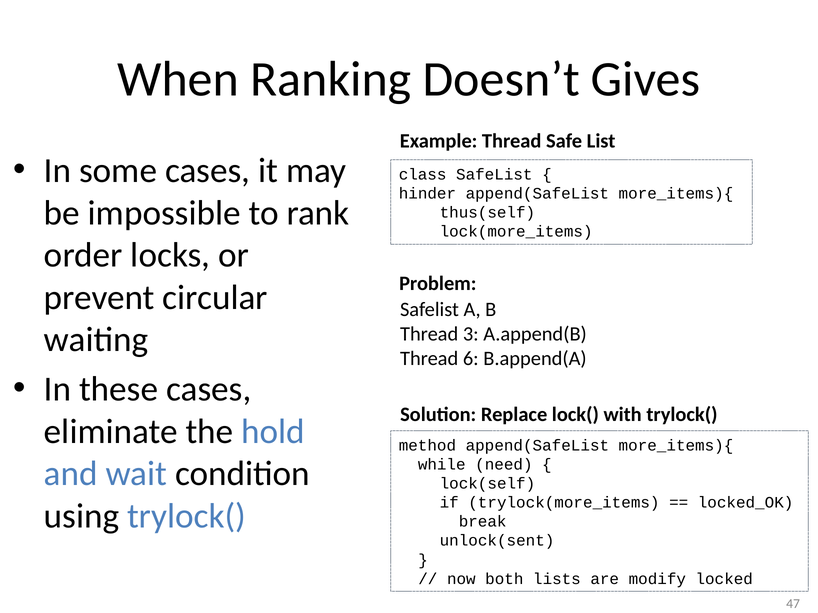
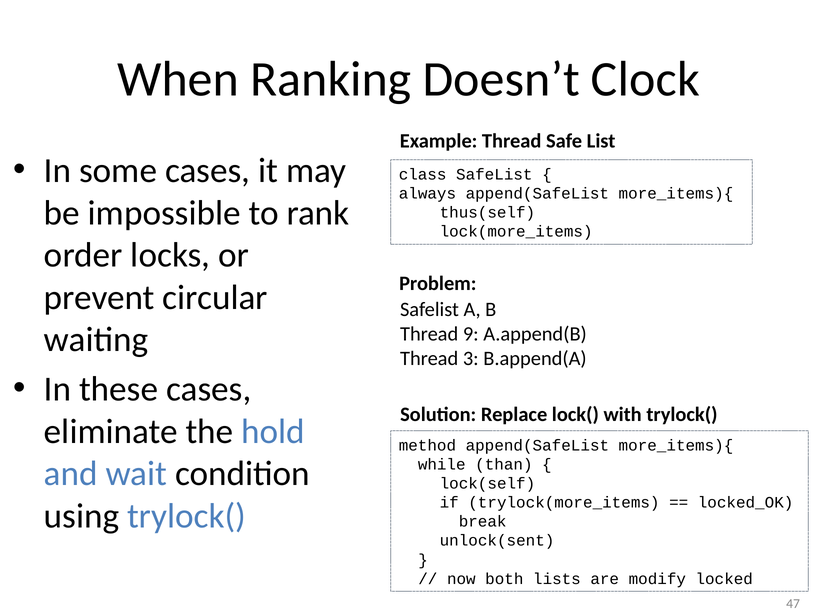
Gives: Gives -> Clock
hinder: hinder -> always
3: 3 -> 9
6: 6 -> 3
need: need -> than
